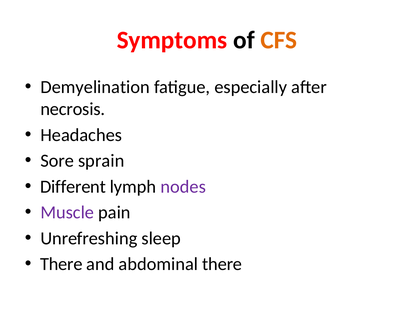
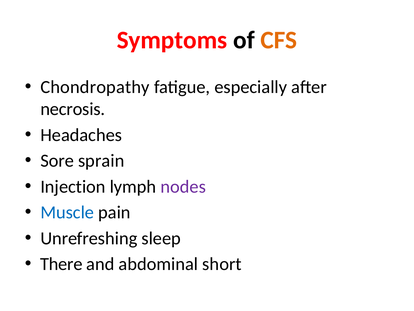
Demyelination: Demyelination -> Chondropathy
Different: Different -> Injection
Muscle colour: purple -> blue
abdominal there: there -> short
